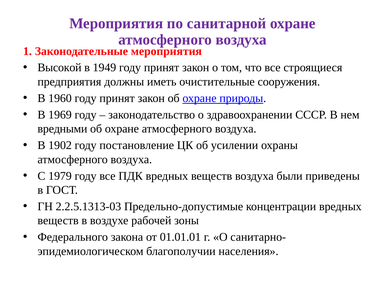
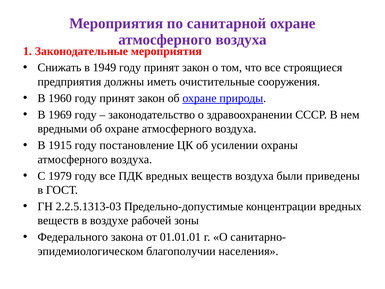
Высокой: Высокой -> Снижать
1902: 1902 -> 1915
